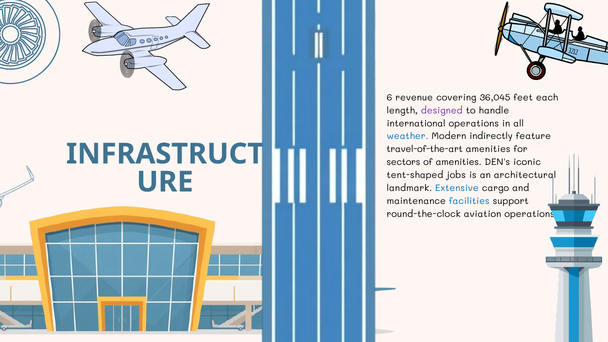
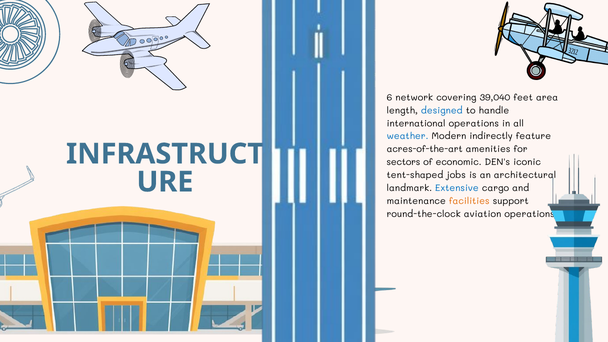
revenue: revenue -> network
36,045: 36,045 -> 39,040
each: each -> area
designed colour: purple -> blue
travel-of-the-art: travel-of-the-art -> acres-of-the-art
of amenities: amenities -> economic
facilities colour: blue -> orange
